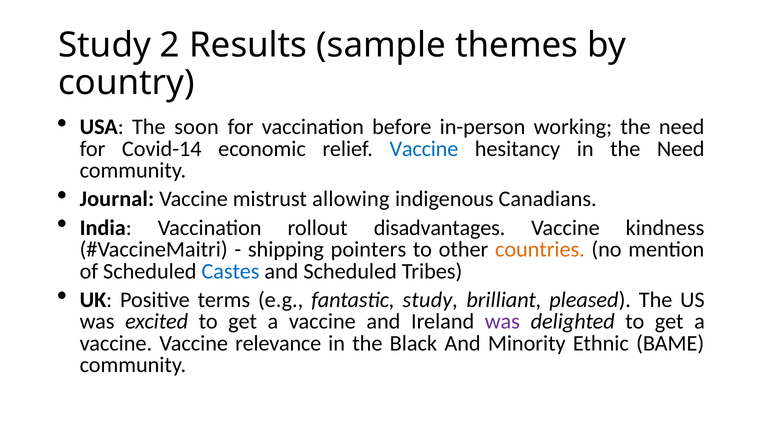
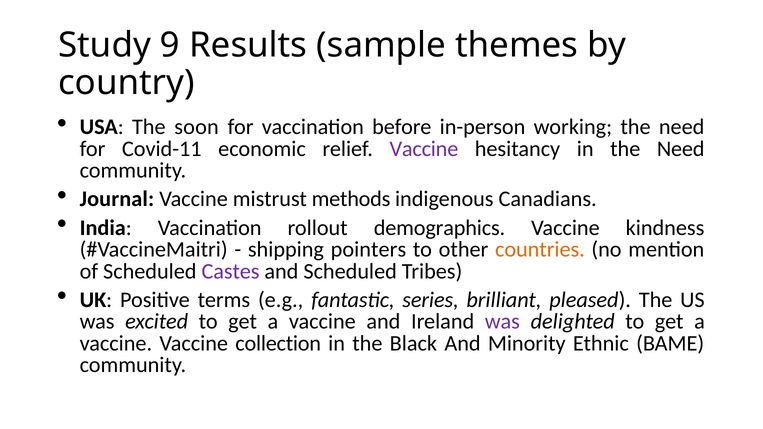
2: 2 -> 9
Covid-14: Covid-14 -> Covid-11
Vaccine at (424, 149) colour: blue -> purple
allowing: allowing -> methods
disadvantages: disadvantages -> demographics
Castes colour: blue -> purple
fantastic study: study -> series
relevance: relevance -> collection
